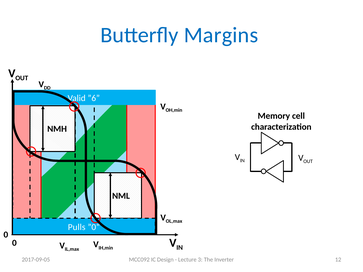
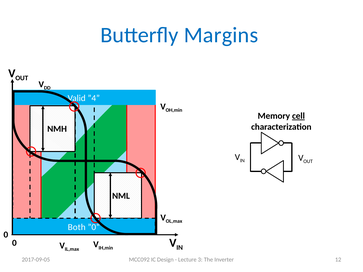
”6: ”6 -> ”4
cell underline: none -> present
Pulls: Pulls -> Both
